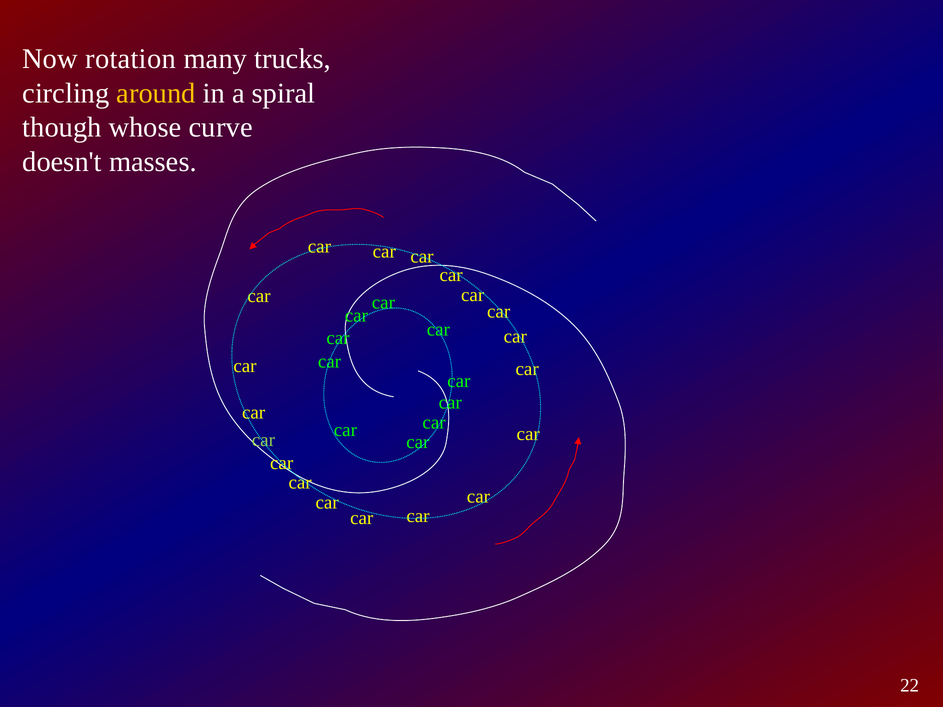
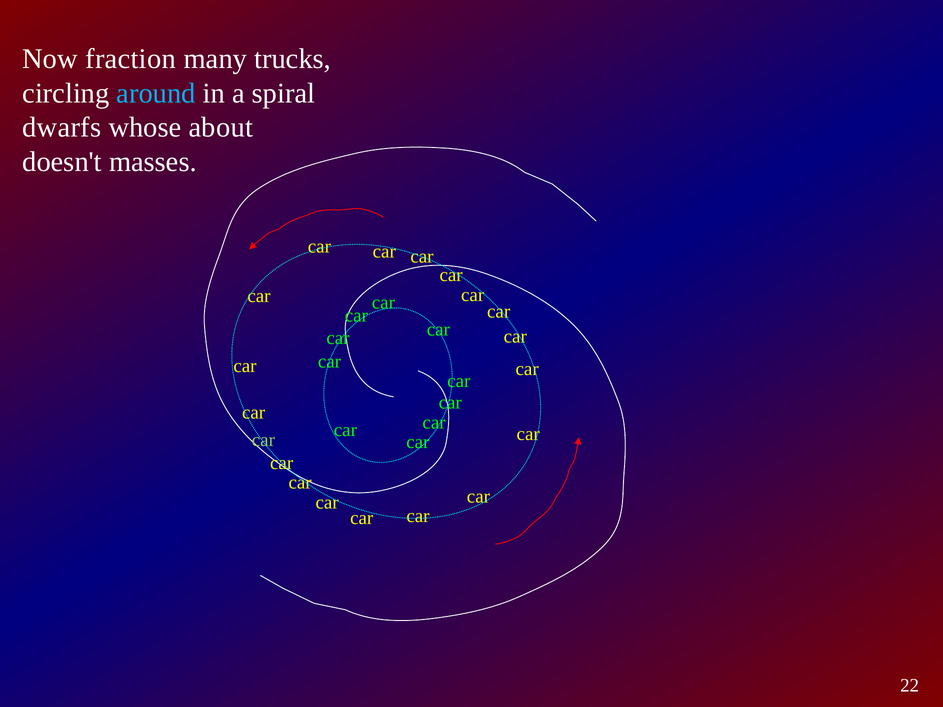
rotation: rotation -> fraction
around colour: yellow -> light blue
though: though -> dwarfs
curve: curve -> about
